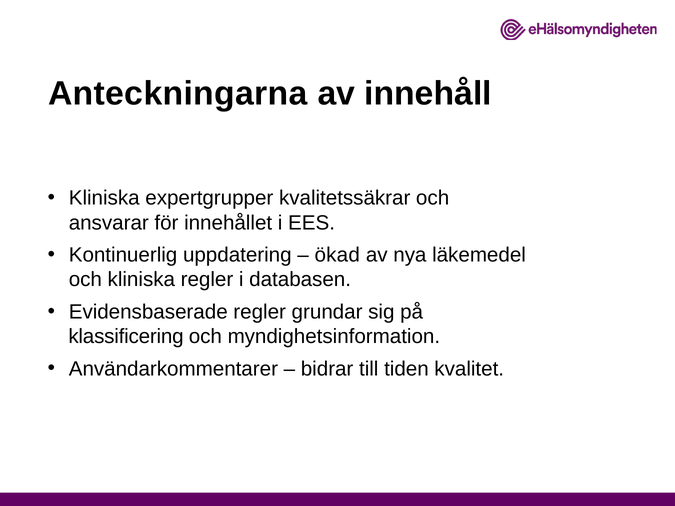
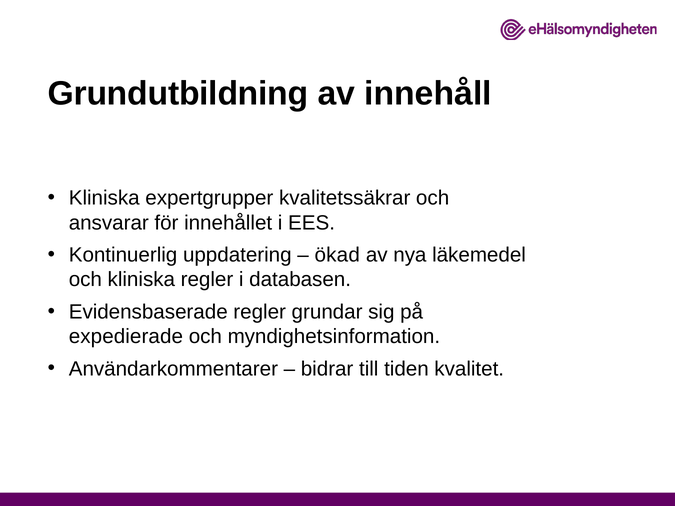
Anteckningarna: Anteckningarna -> Grundutbildning
klassificering: klassificering -> expedierade
